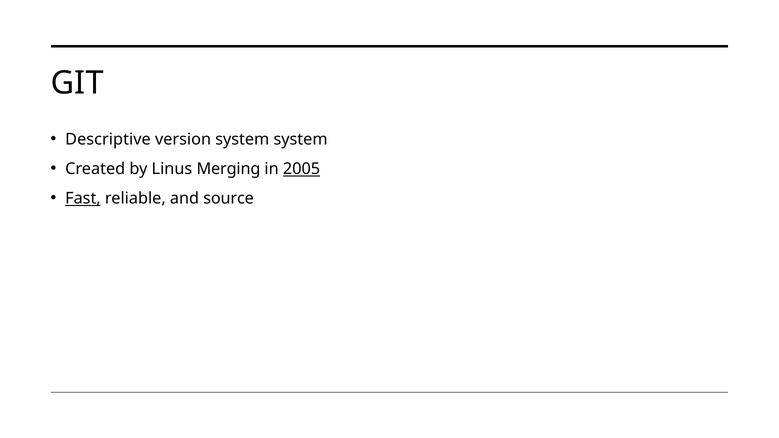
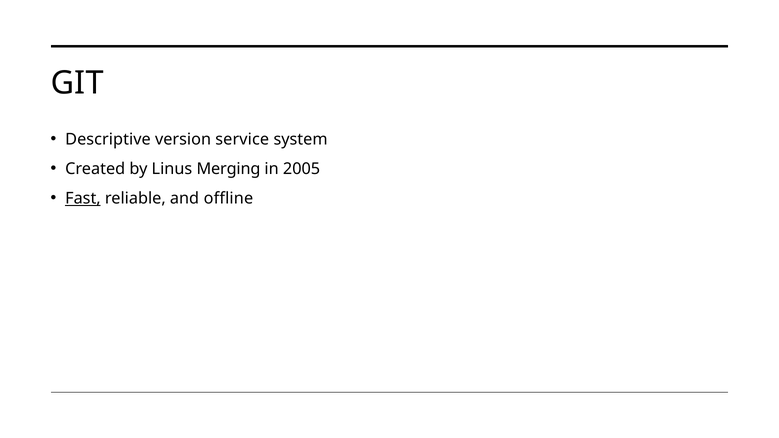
version system: system -> service
2005 underline: present -> none
source: source -> offline
